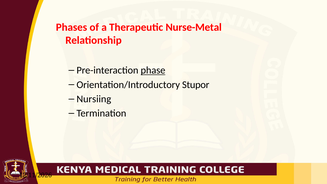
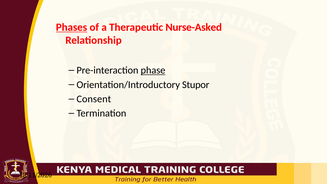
Phases underline: none -> present
Nurse-Metal: Nurse-Metal -> Nurse-Asked
Nursiing: Nursiing -> Consent
